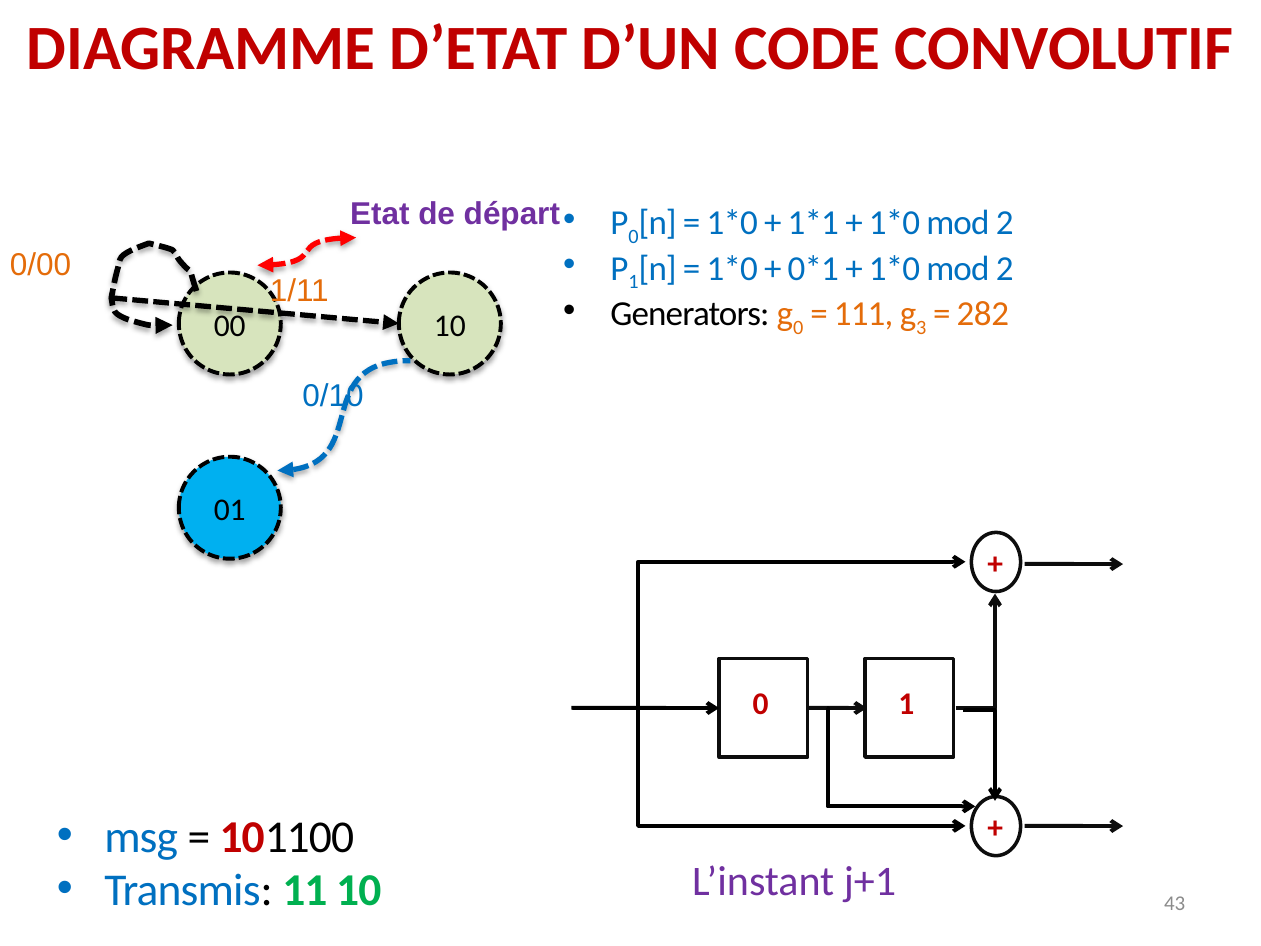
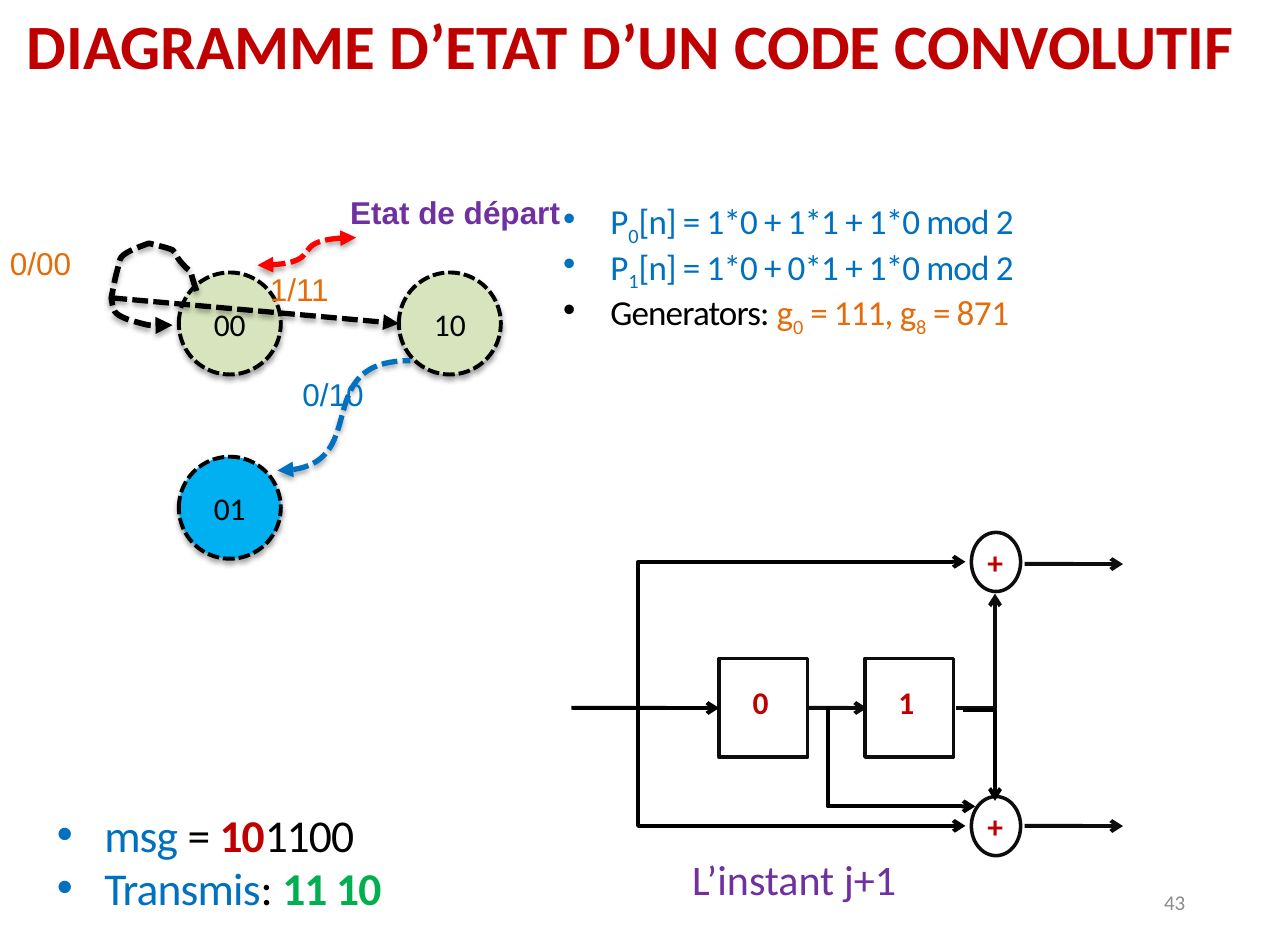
3: 3 -> 8
282: 282 -> 871
